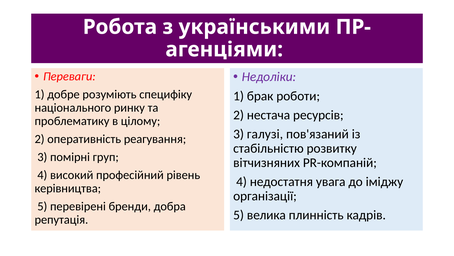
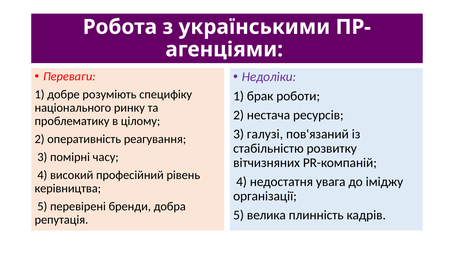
груп: груп -> часу
